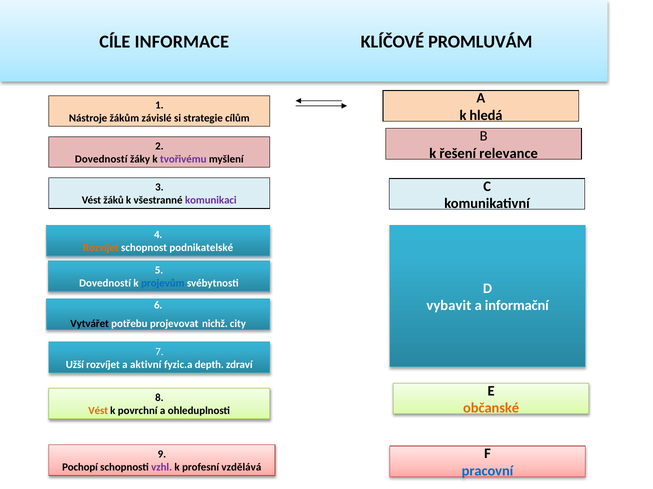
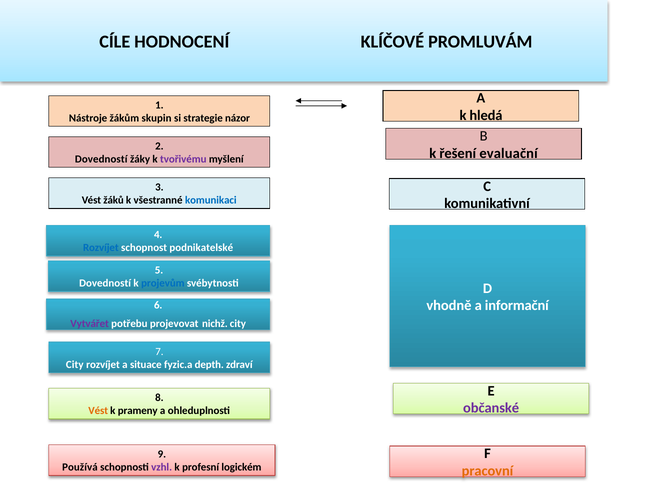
INFORMACE: INFORMACE -> HODNOCENÍ
závislé: závislé -> skupin
cílům: cílům -> názor
relevance: relevance -> evaluační
komunikaci colour: purple -> blue
Rozvíjet at (101, 248) colour: orange -> blue
vybavit: vybavit -> vhodně
Vytvářet colour: black -> purple
Užší at (75, 365): Užší -> City
aktivní: aktivní -> situace
občanské colour: orange -> purple
povrchní: povrchní -> prameny
Pochopí: Pochopí -> Používá
vzdělává: vzdělává -> logickém
pracovní colour: blue -> orange
